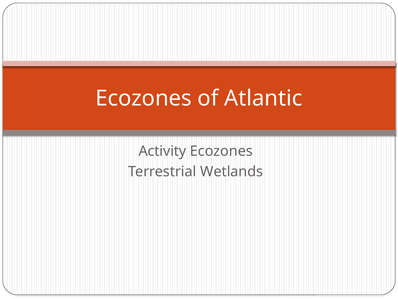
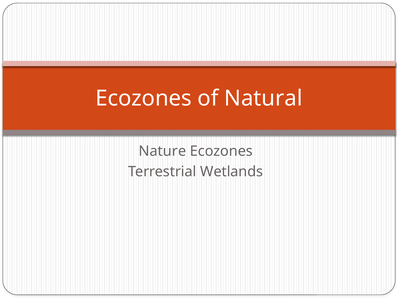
Atlantic: Atlantic -> Natural
Activity: Activity -> Nature
